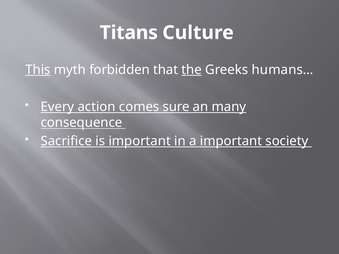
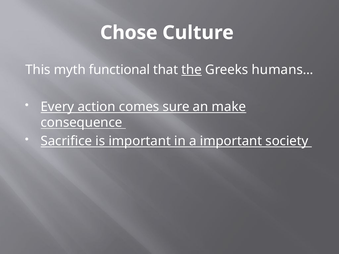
Titans: Titans -> Chose
This underline: present -> none
forbidden: forbidden -> functional
many: many -> make
